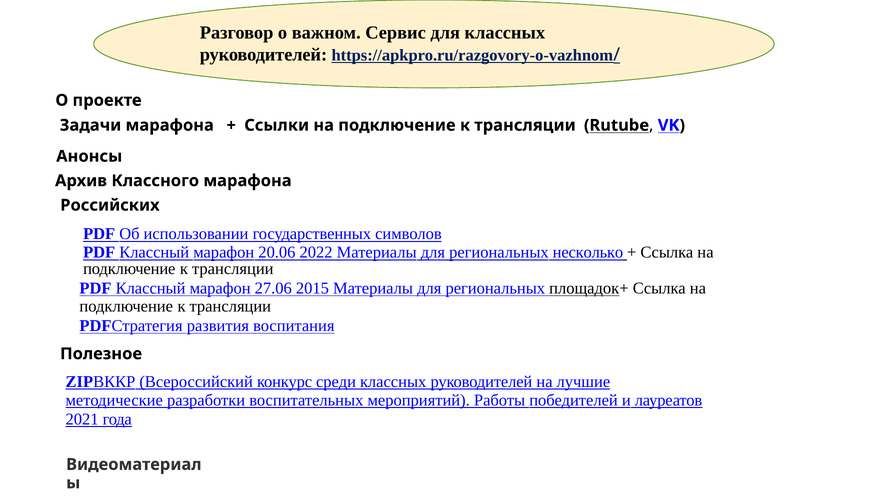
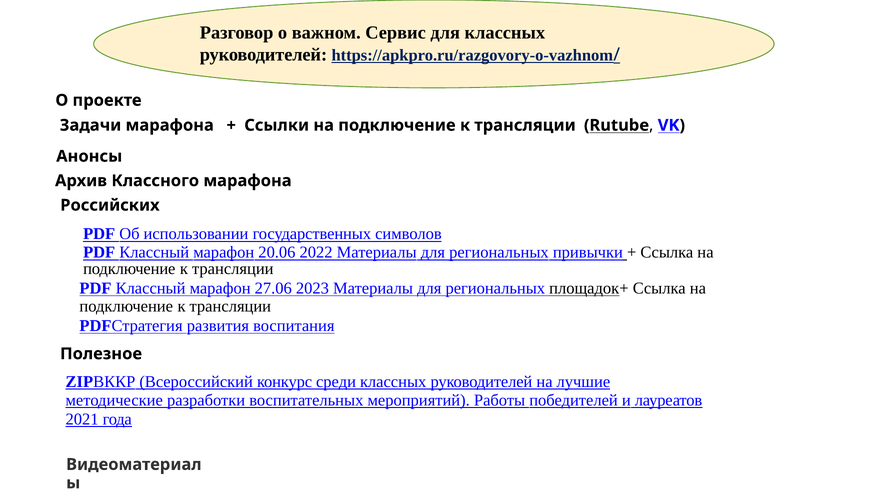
несколько: несколько -> привычки
2015: 2015 -> 2023
